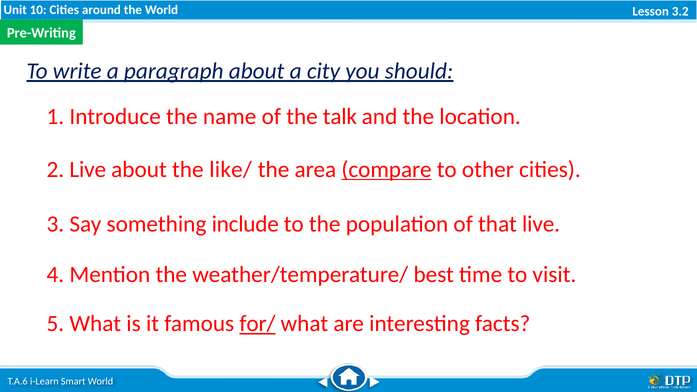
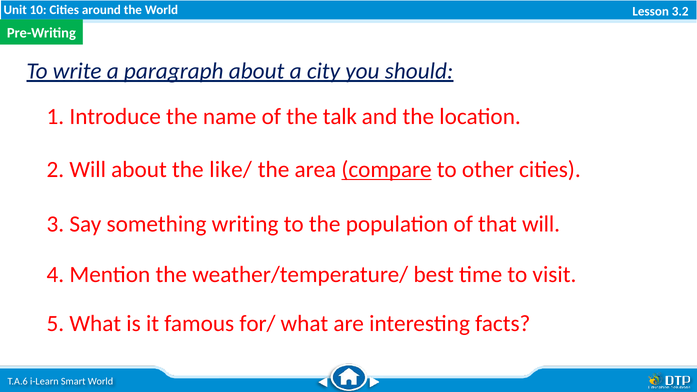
2 Live: Live -> Will
include: include -> writing
that live: live -> will
for/ underline: present -> none
